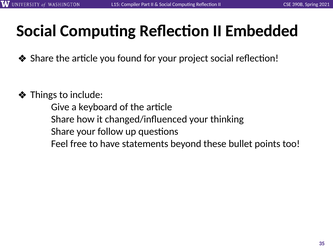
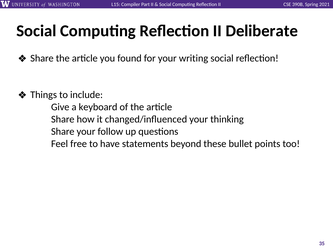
Embedded: Embedded -> Deliberate
project: project -> writing
